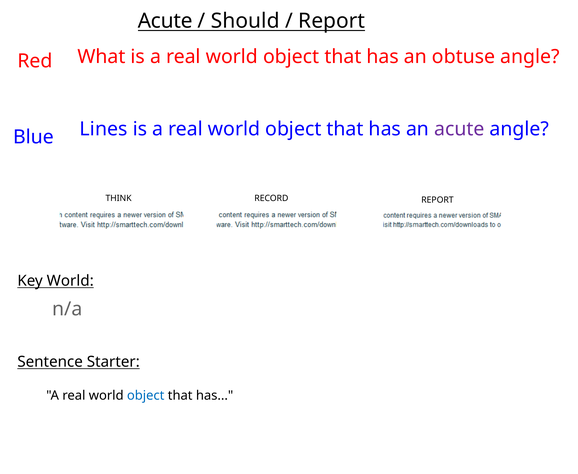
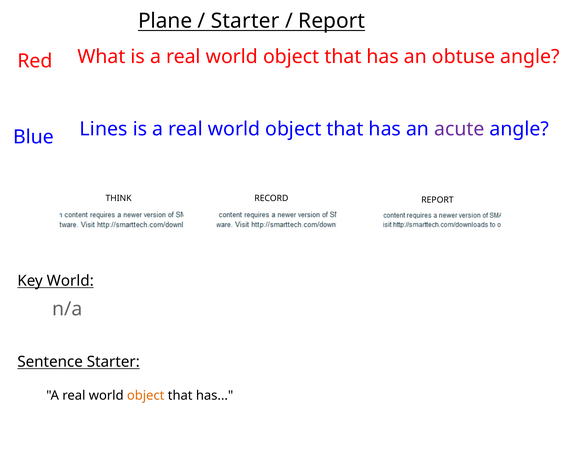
Acute at (165, 21): Acute -> Plane
Should at (245, 21): Should -> Starter
object at (146, 396) colour: blue -> orange
